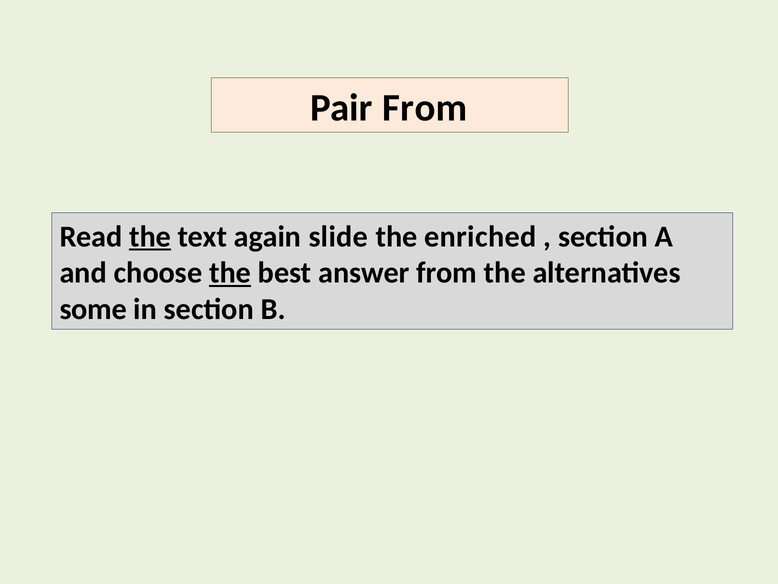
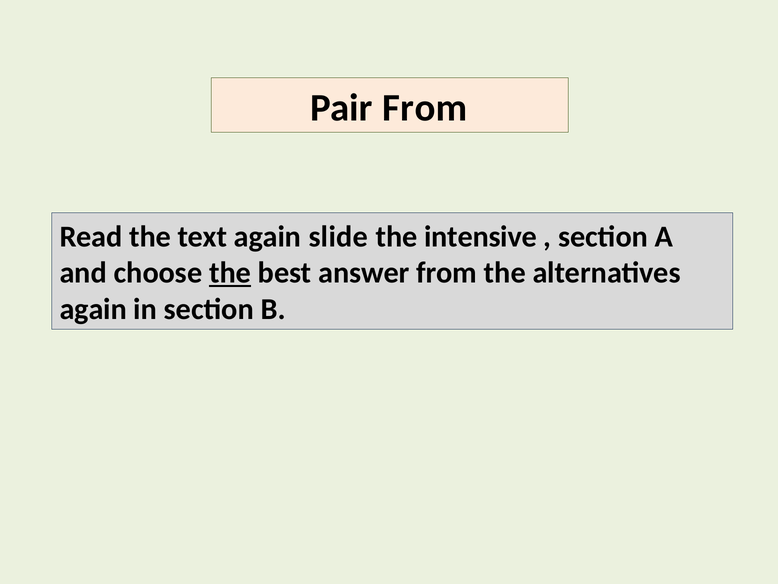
the at (150, 236) underline: present -> none
enriched: enriched -> intensive
some at (93, 309): some -> again
